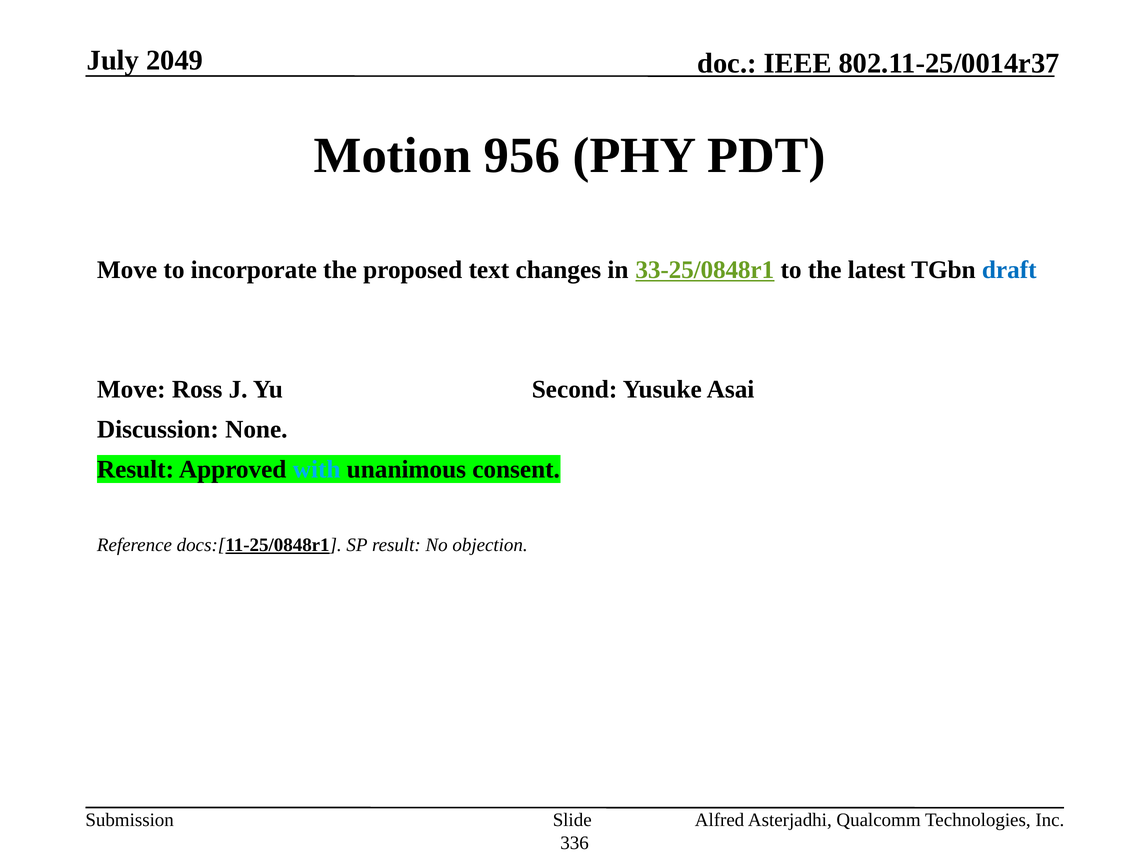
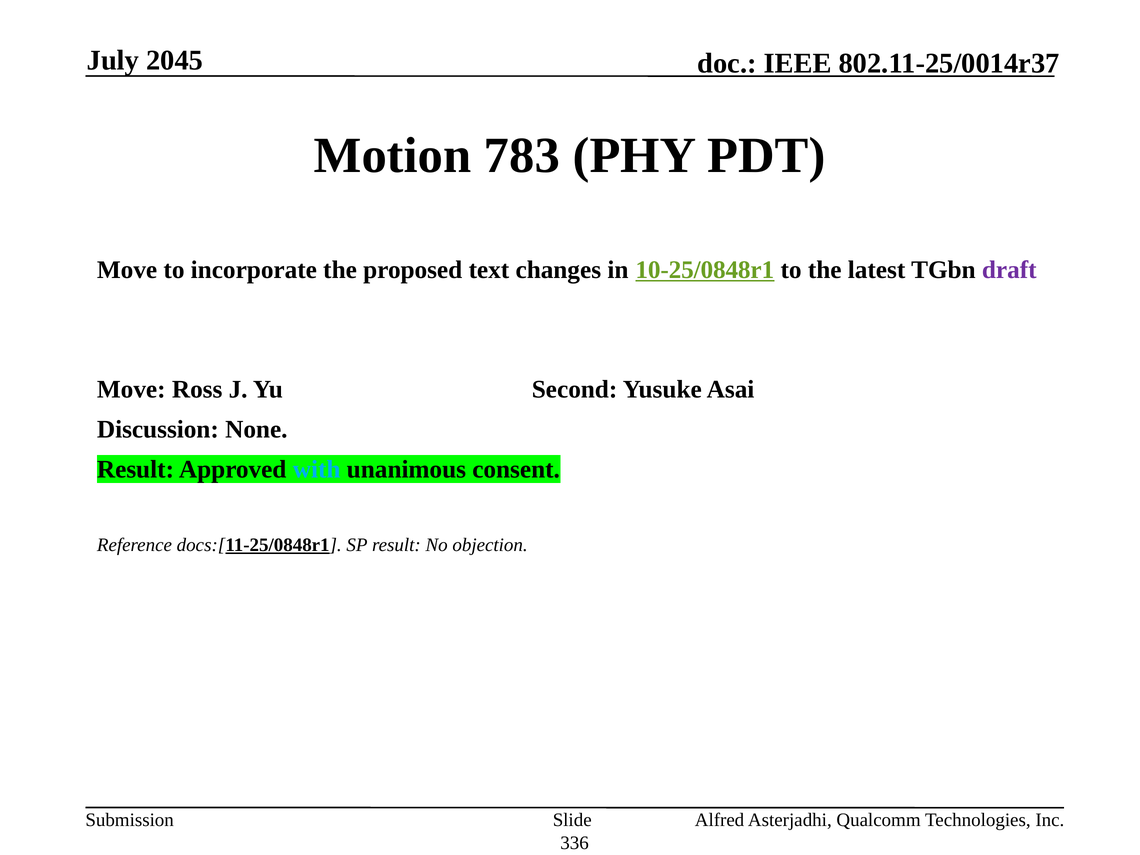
2049: 2049 -> 2045
956: 956 -> 783
33-25/0848r1: 33-25/0848r1 -> 10-25/0848r1
draft colour: blue -> purple
